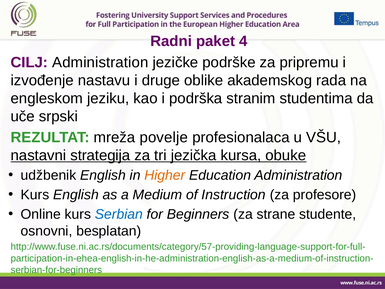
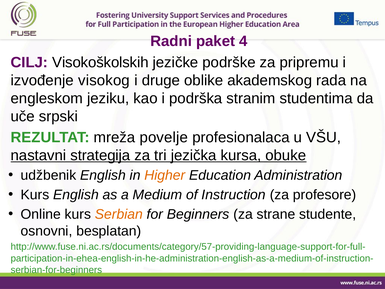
CILJ Administration: Administration -> Visokoškolskih
nastavu: nastavu -> visokog
Serbian colour: blue -> orange
